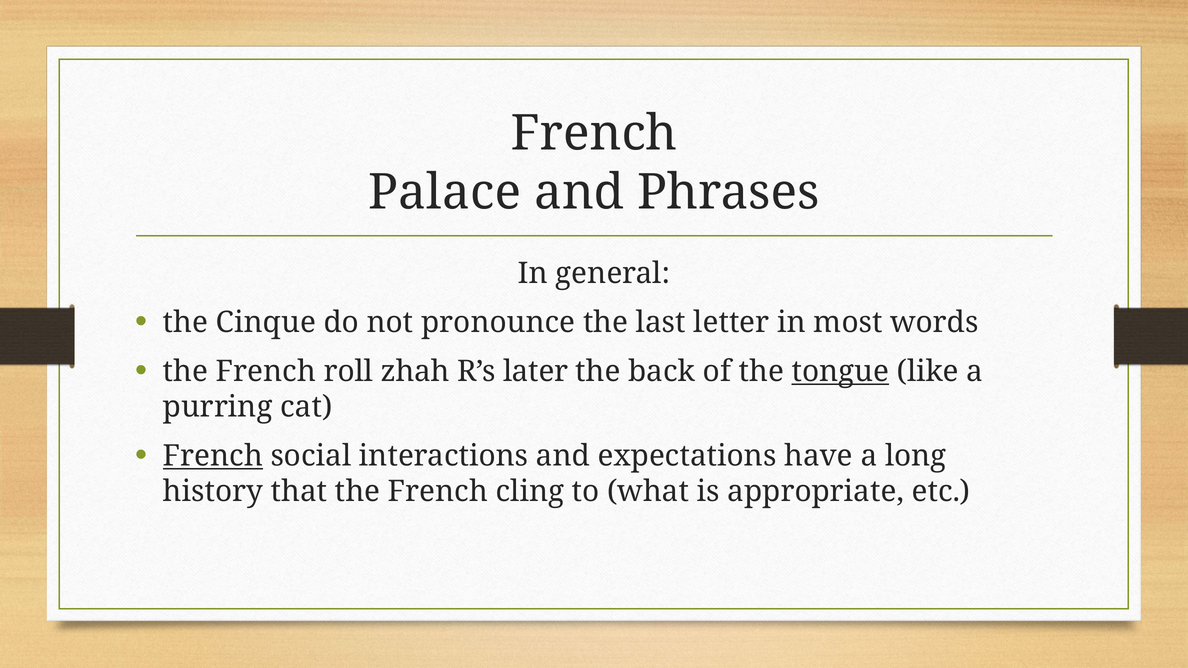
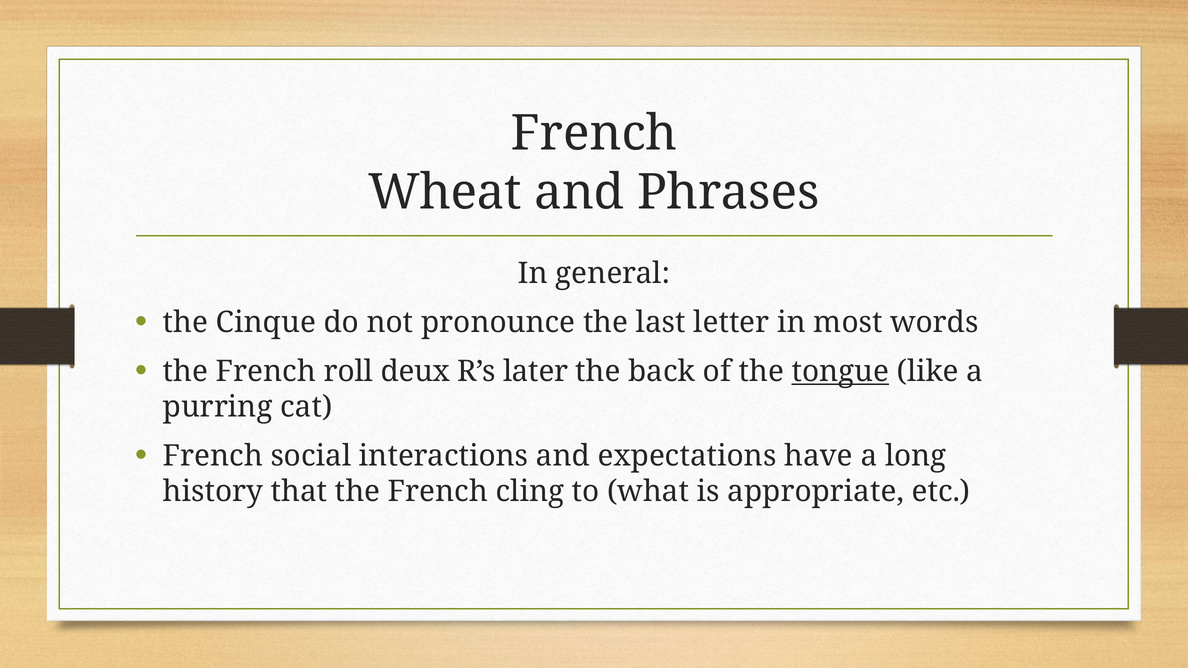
Palace: Palace -> Wheat
zhah: zhah -> deux
French at (213, 456) underline: present -> none
